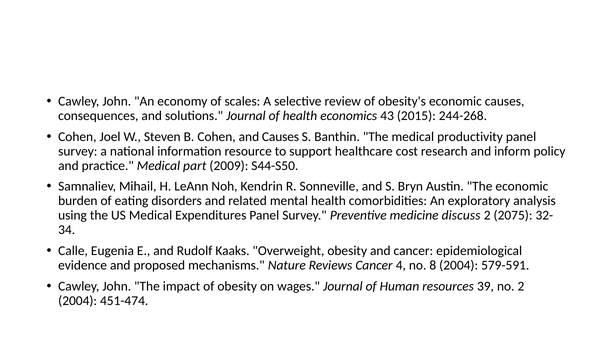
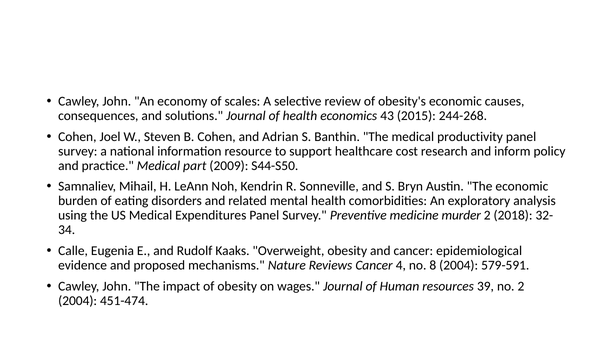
and Causes: Causes -> Adrian
discuss: discuss -> murder
2075: 2075 -> 2018
